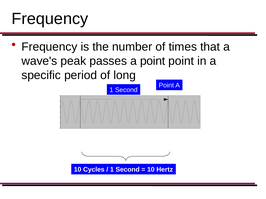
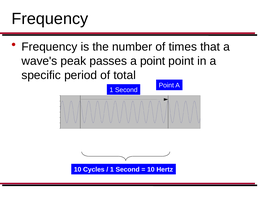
long: long -> total
